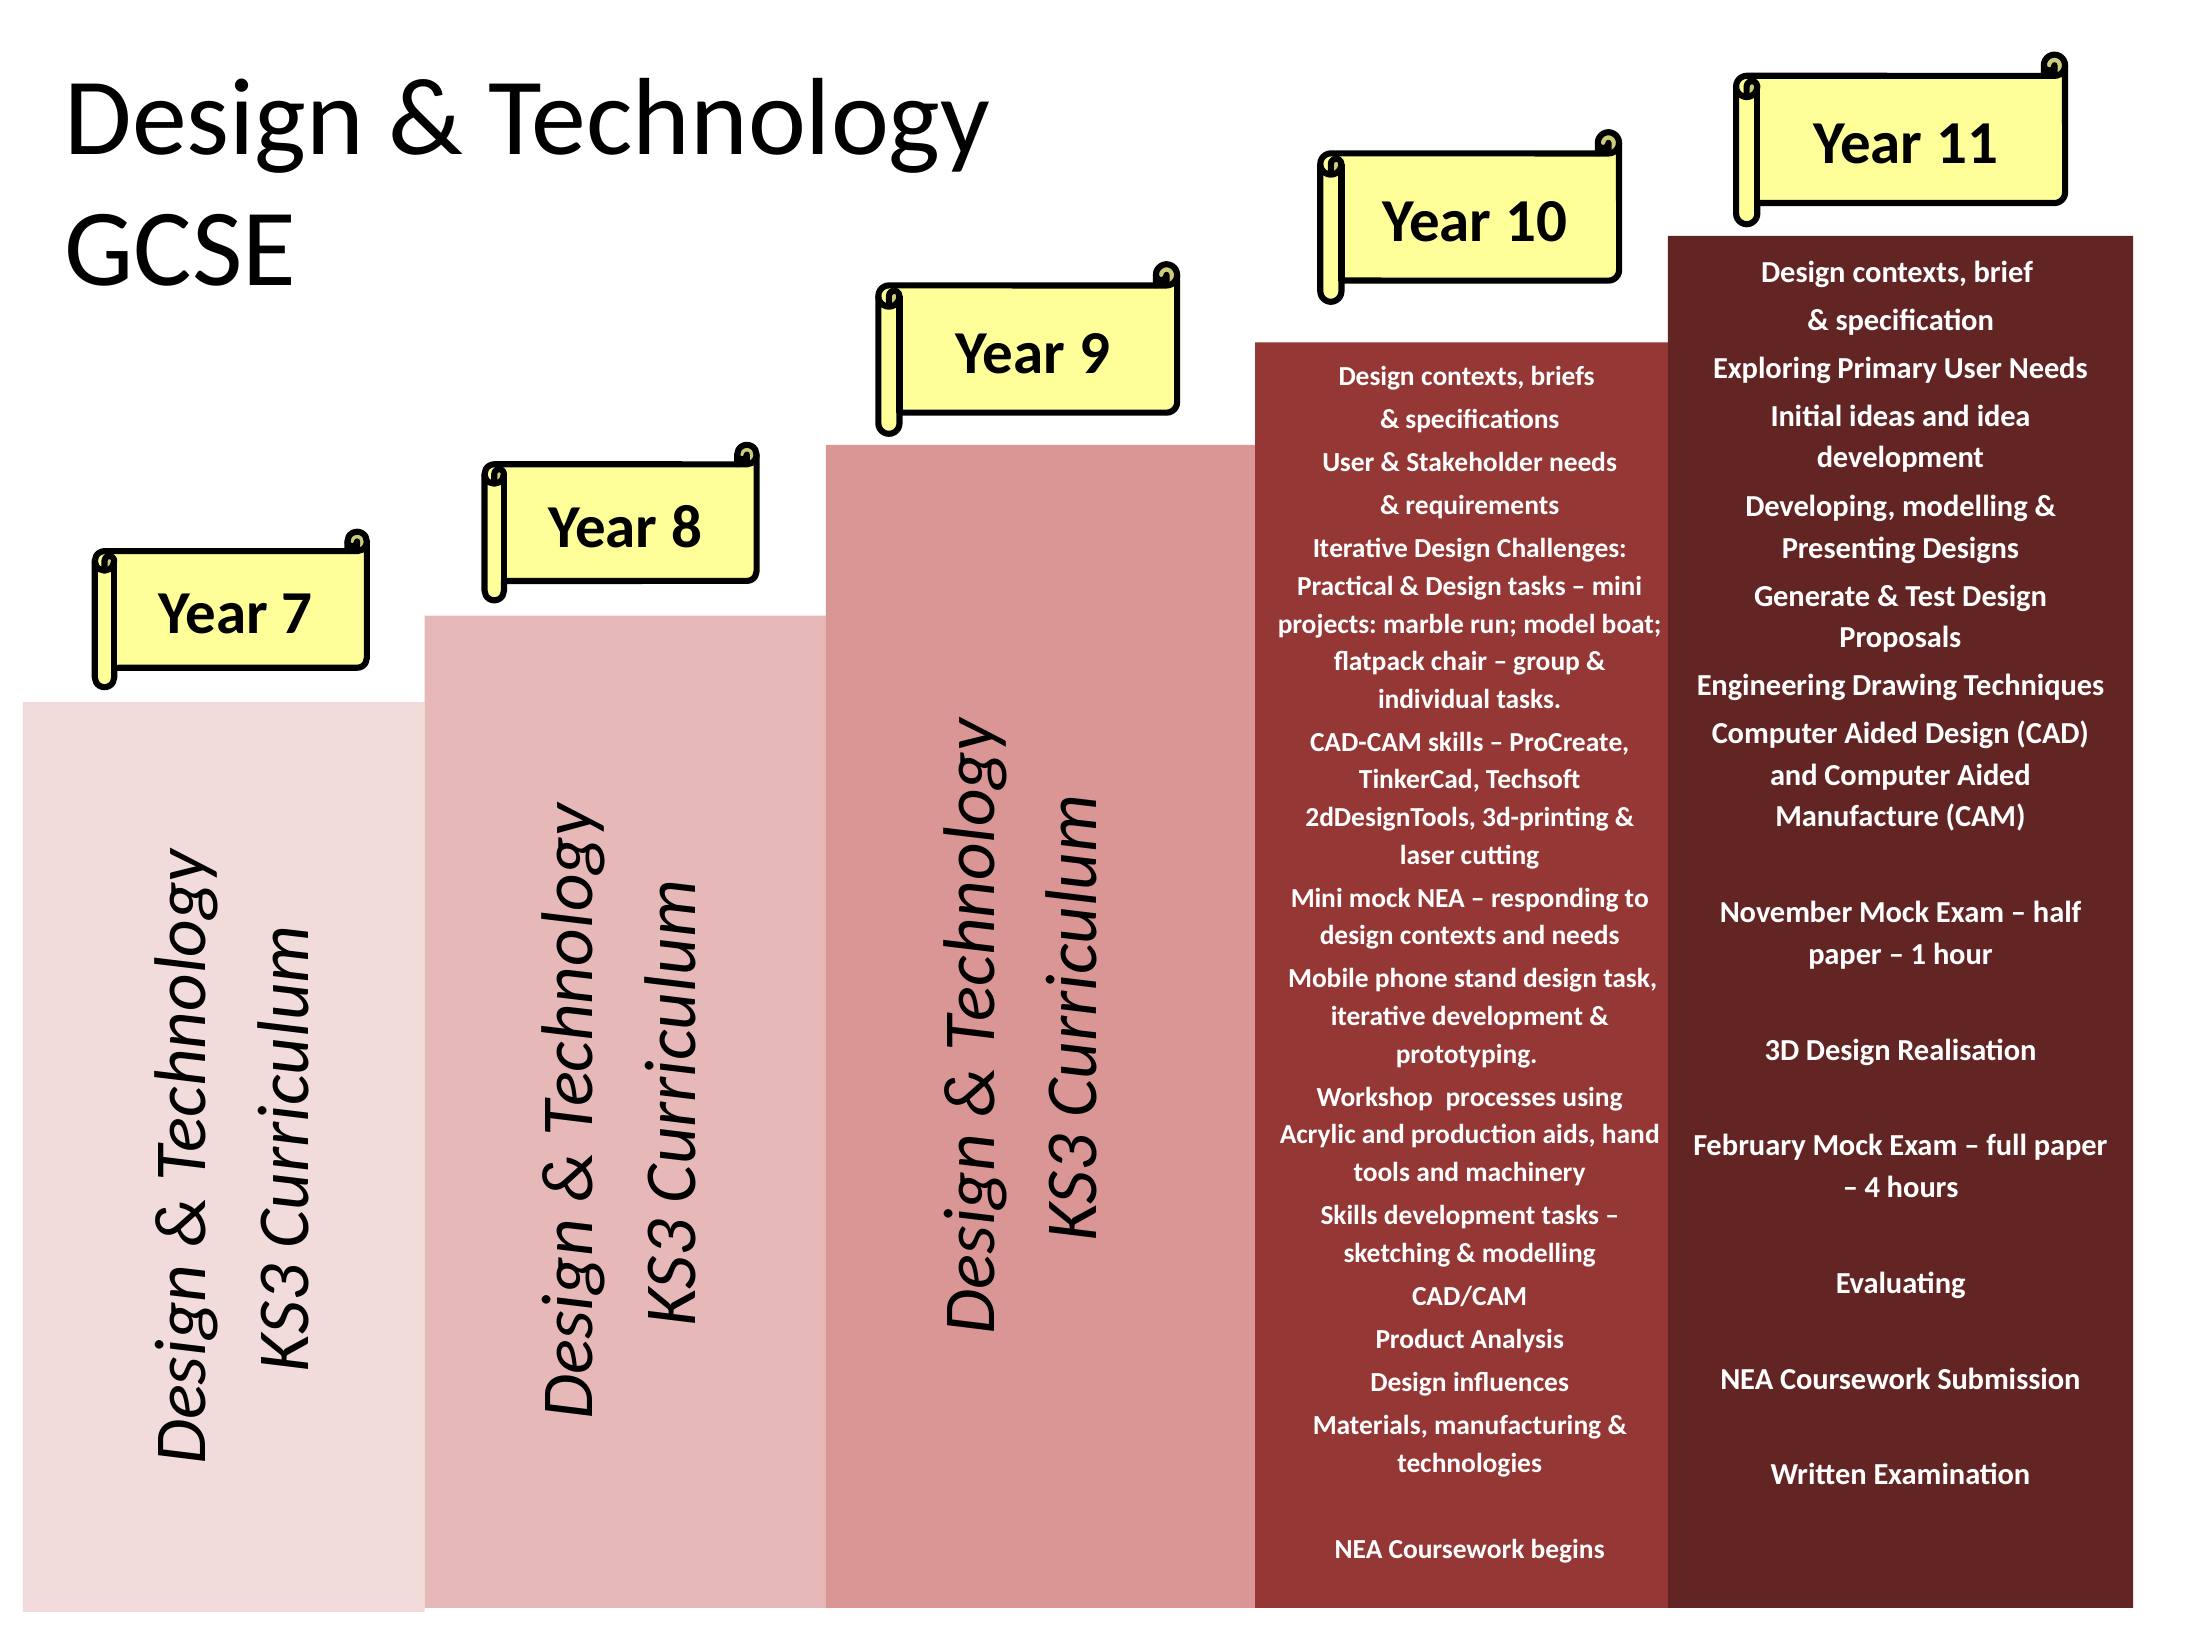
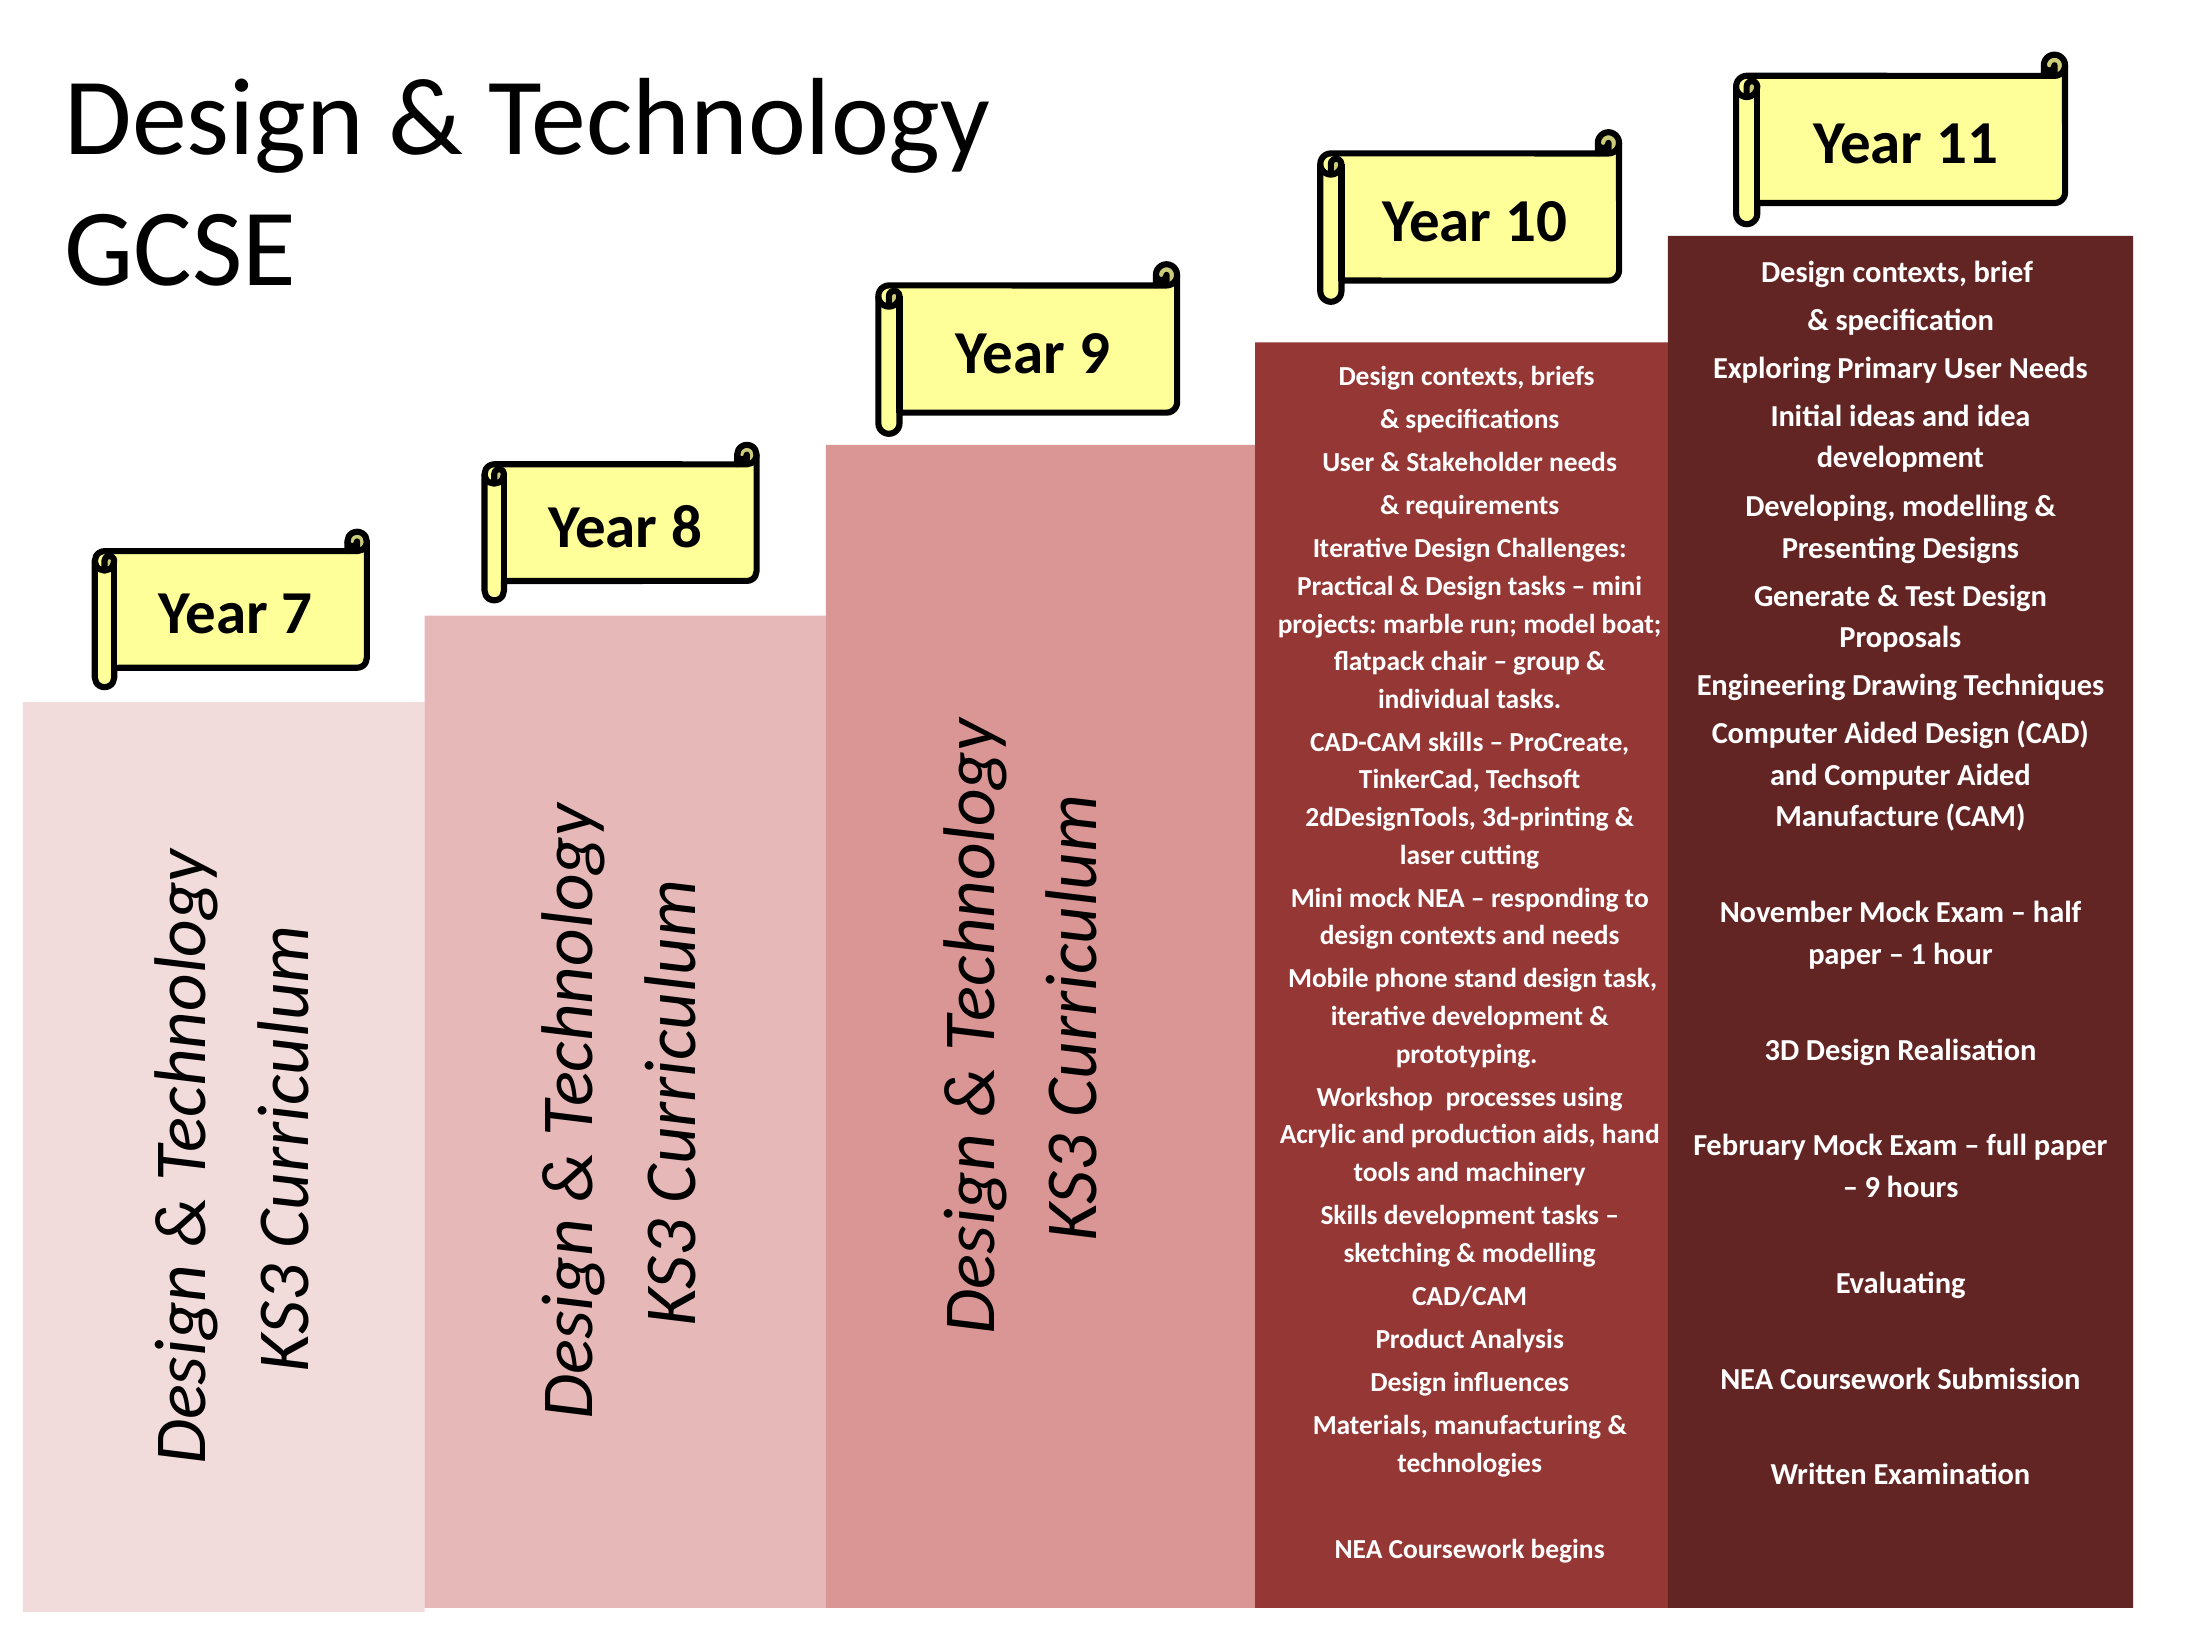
4 at (1872, 1188): 4 -> 9
